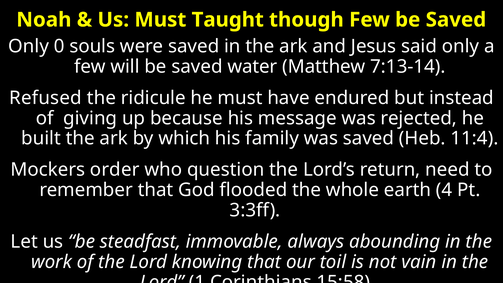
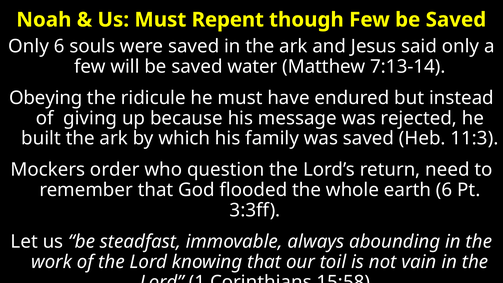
Taught: Taught -> Repent
Only 0: 0 -> 6
Refused: Refused -> Obeying
11:4: 11:4 -> 11:3
earth 4: 4 -> 6
